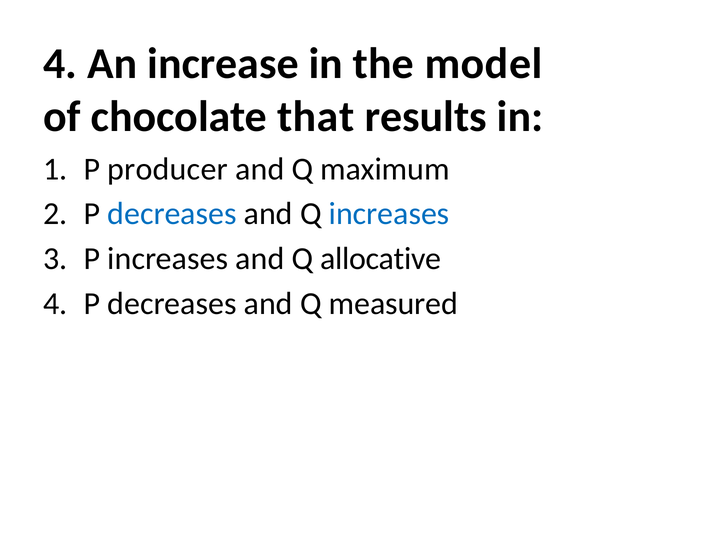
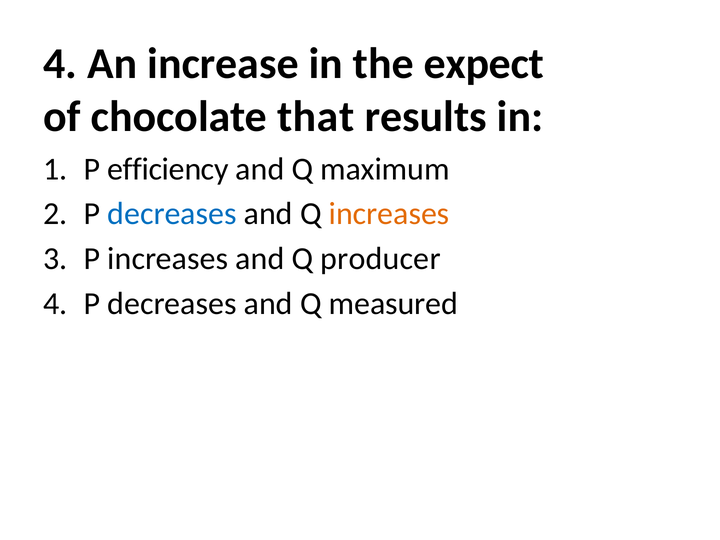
model: model -> expect
producer: producer -> efficiency
increases at (389, 214) colour: blue -> orange
allocative: allocative -> producer
